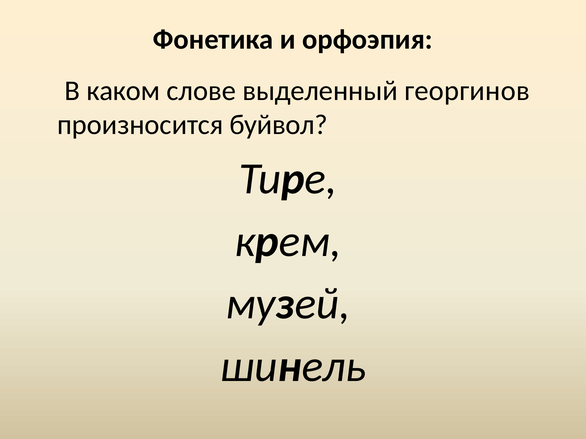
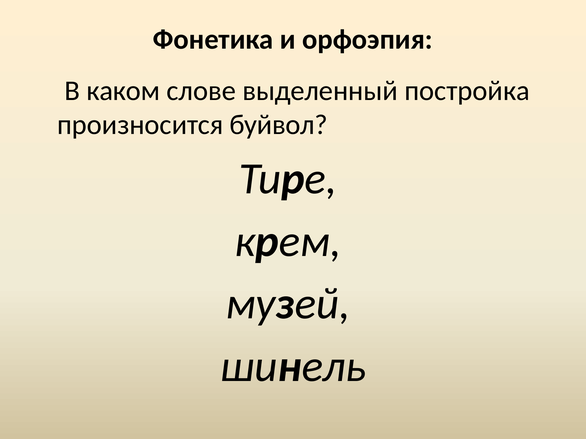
георгинов: георгинов -> постройка
